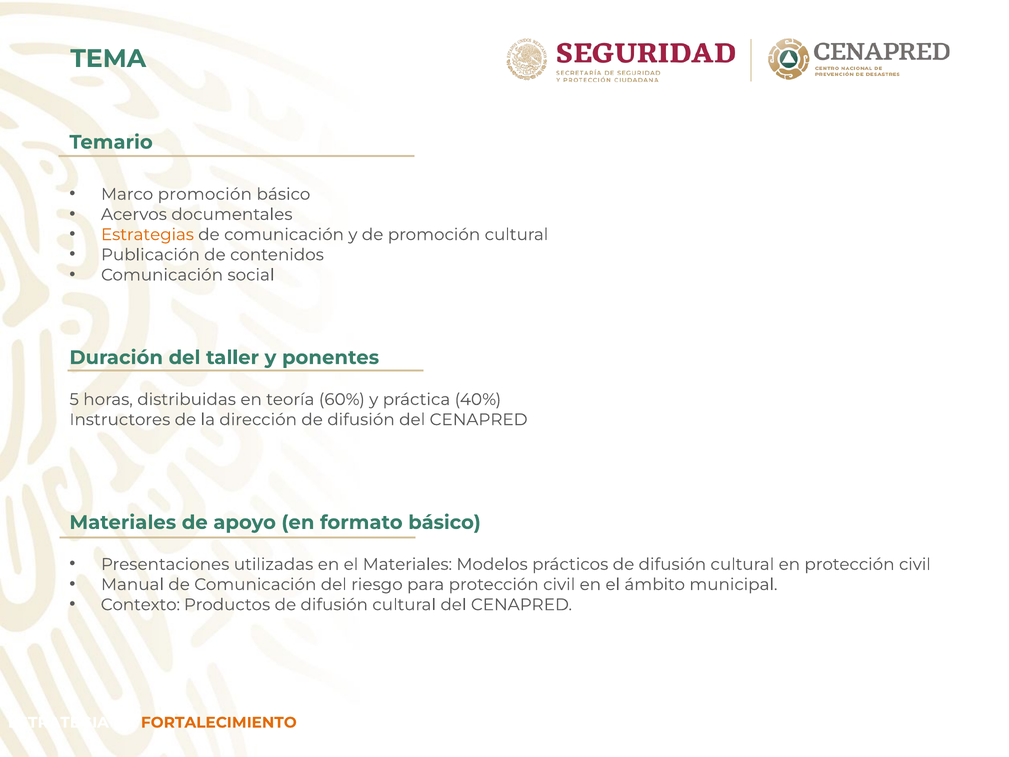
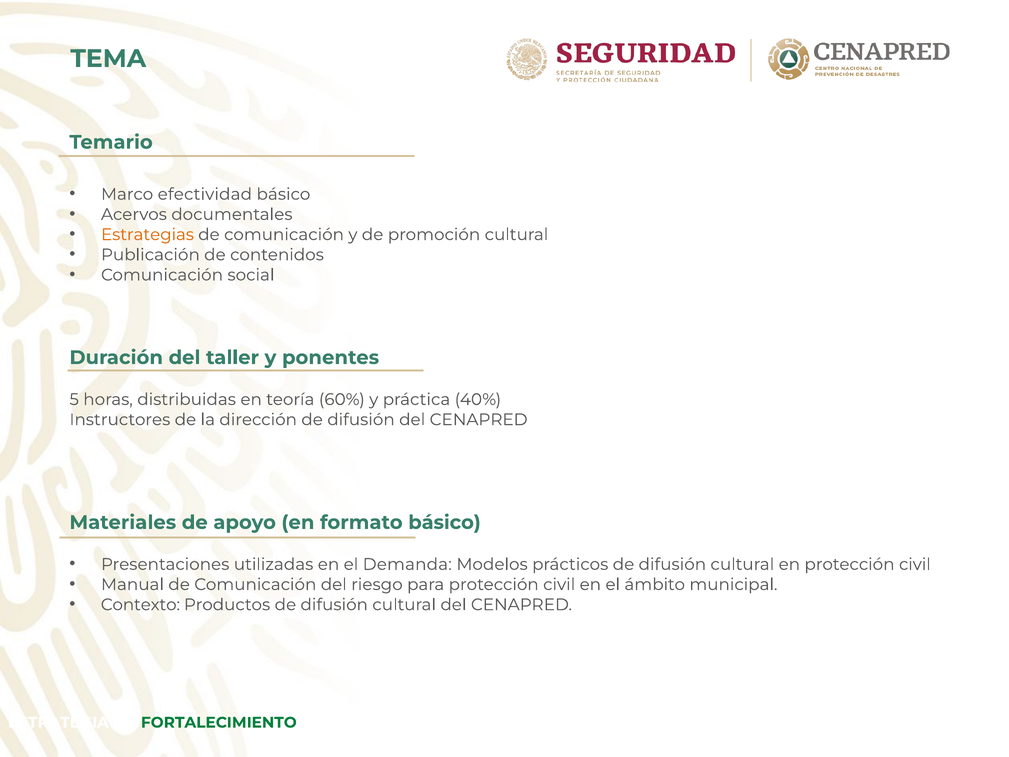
Marco promoción: promoción -> efectividad
el Materiales: Materiales -> Demanda
FORTALECIMIENTO colour: orange -> green
